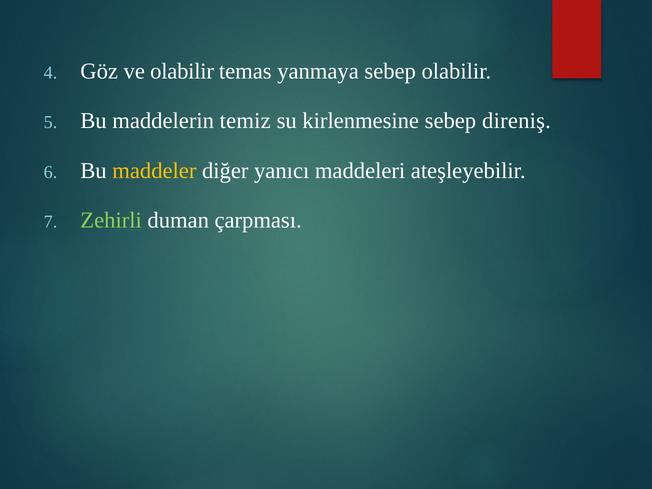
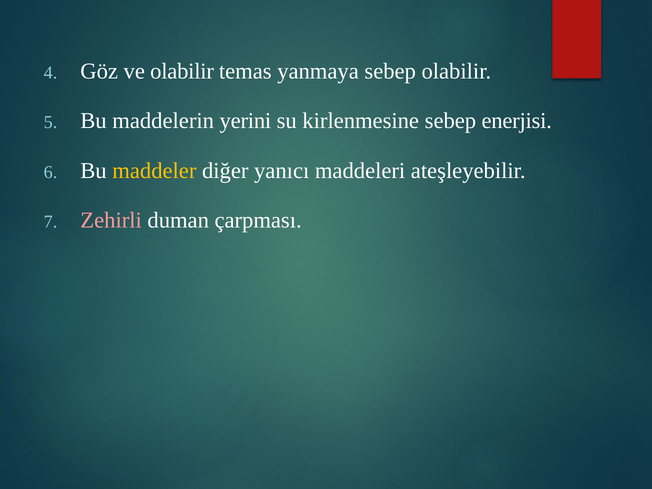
temiz: temiz -> yerini
direniş: direniş -> enerjisi
Zehirli colour: light green -> pink
